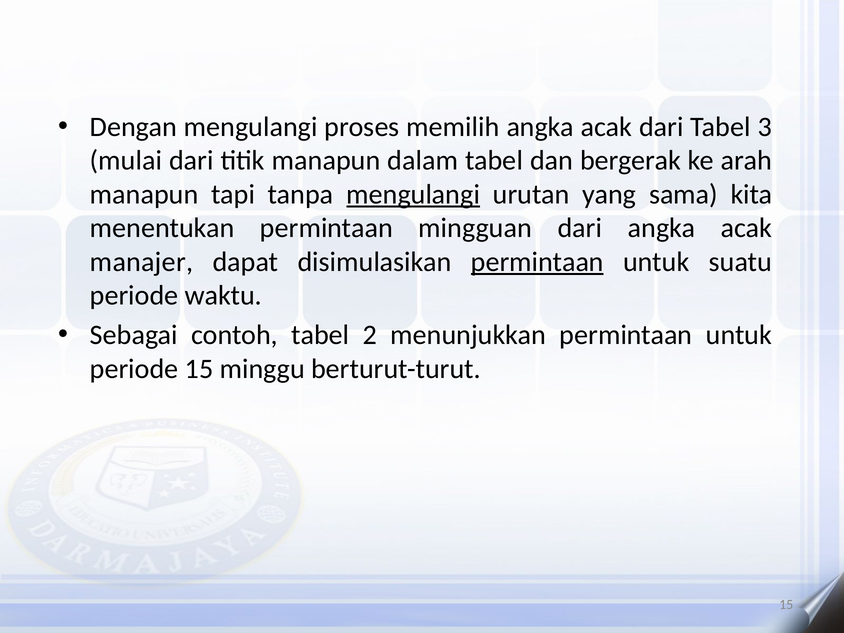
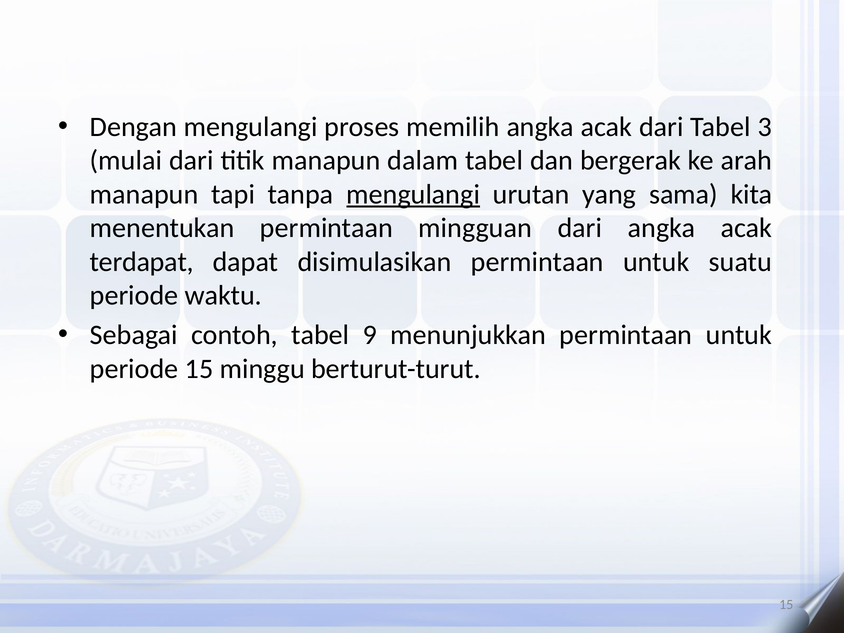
manajer: manajer -> terdapat
permintaan at (537, 262) underline: present -> none
2: 2 -> 9
